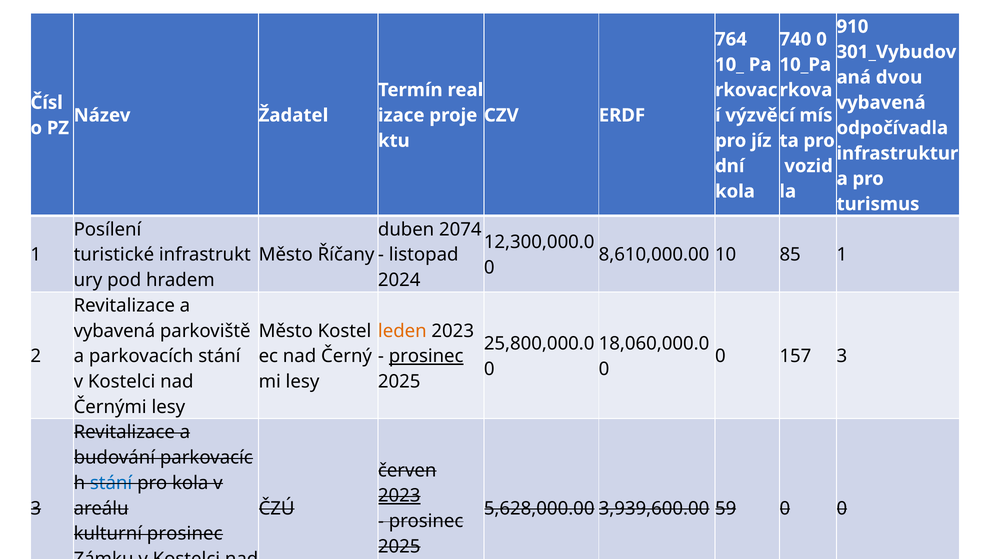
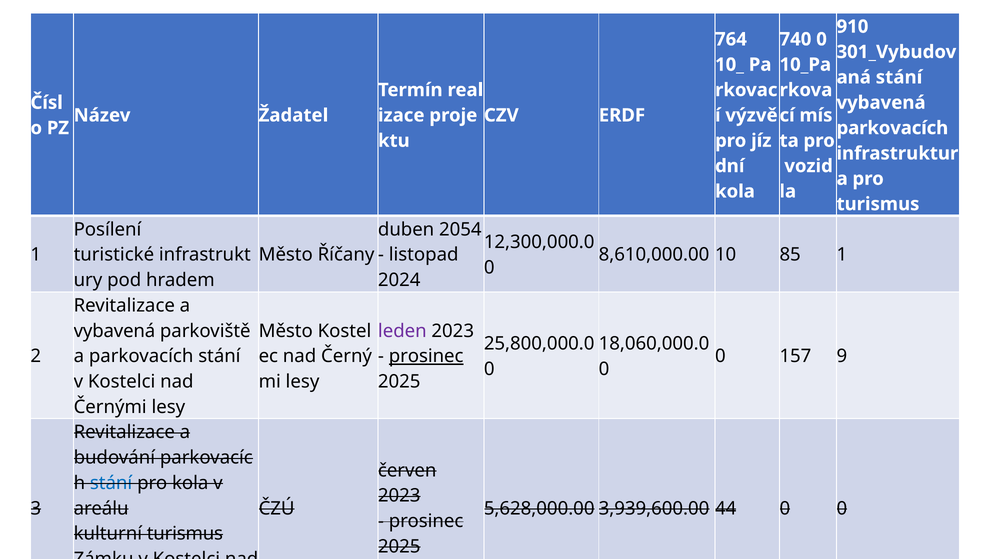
dvou at (899, 77): dvou -> stání
odpočívadla at (892, 128): odpočívadla -> parkovacích
2074: 2074 -> 2054
leden colour: orange -> purple
3 at (842, 356): 3 -> 9
2023 at (399, 495) underline: present -> none
59: 59 -> 44
kulturní prosinec: prosinec -> turismus
